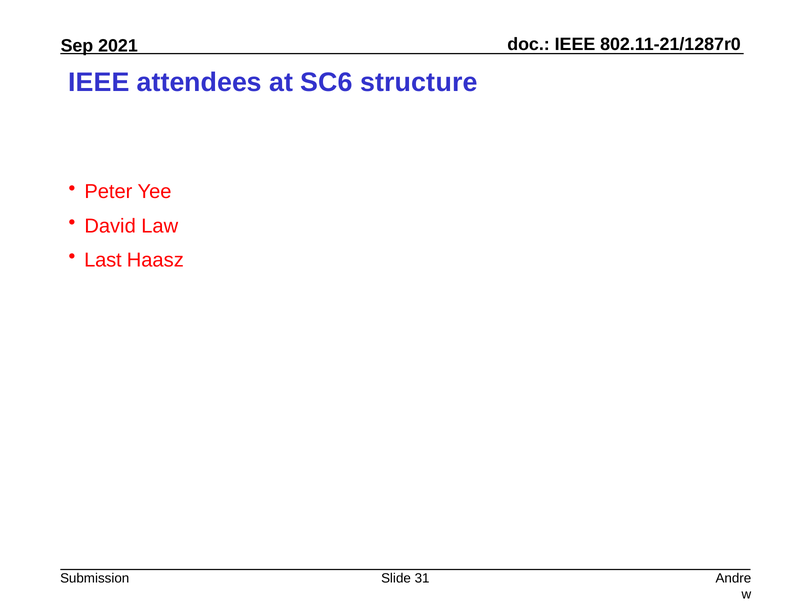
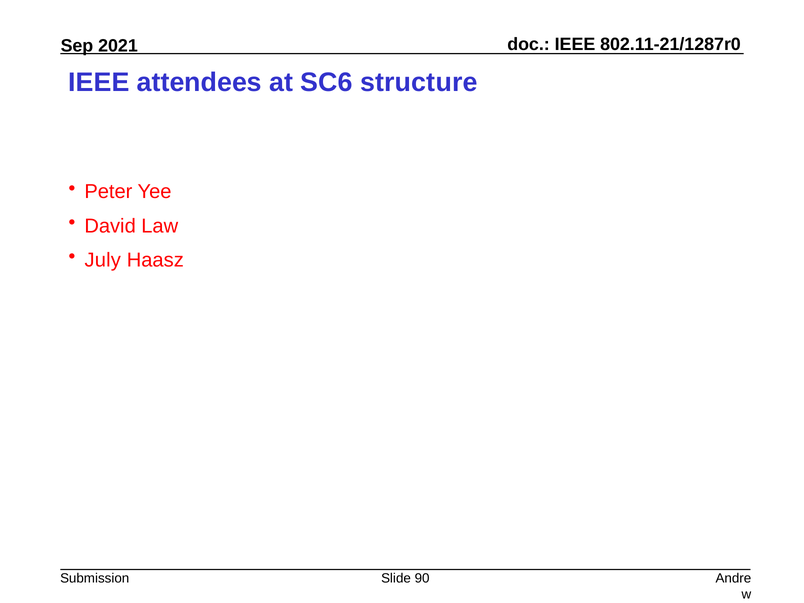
Last: Last -> July
31: 31 -> 90
